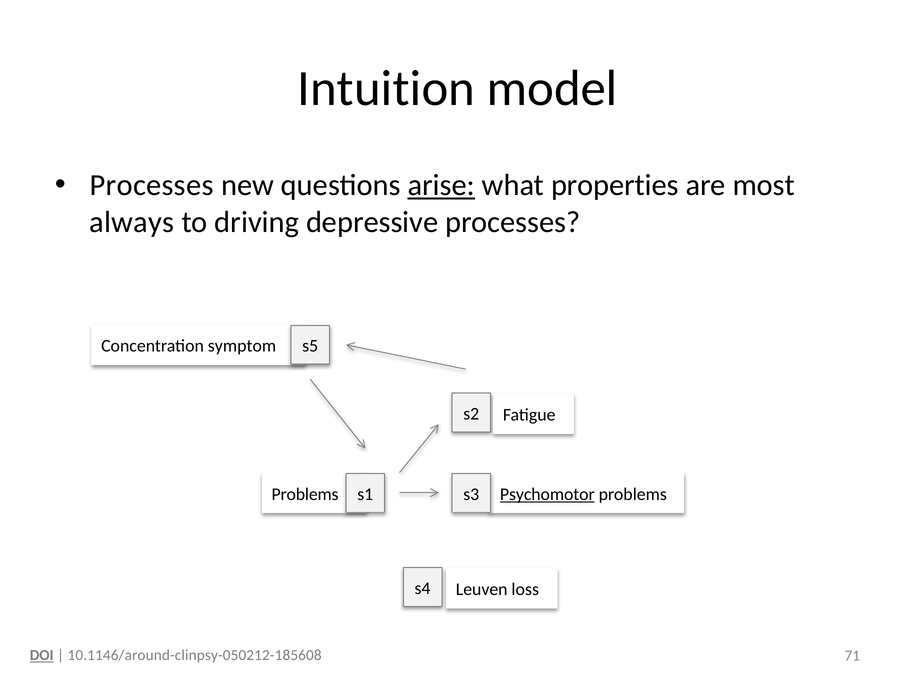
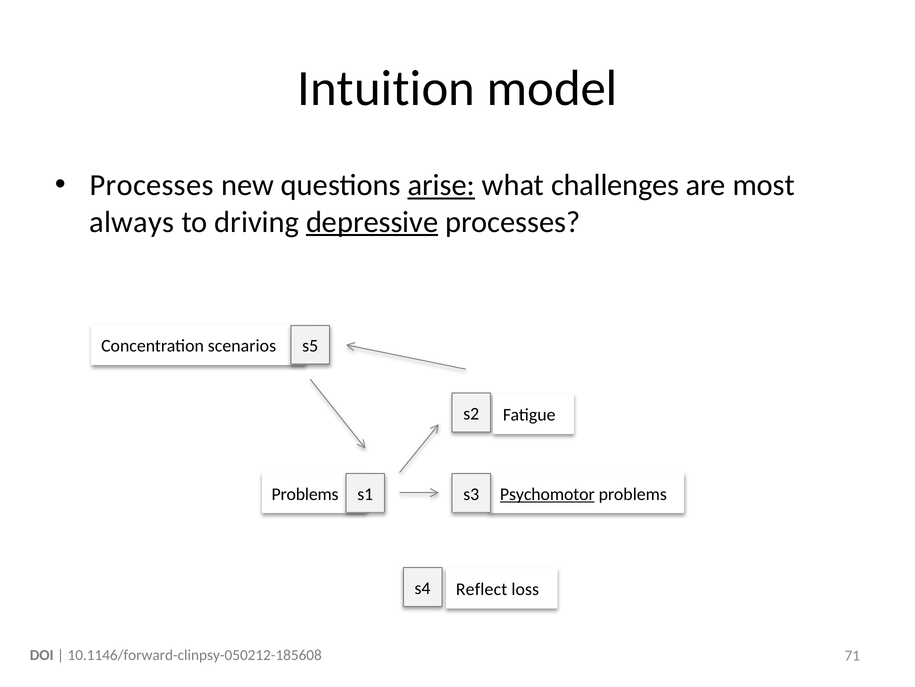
properties: properties -> challenges
depressive underline: none -> present
symptom: symptom -> scenarios
Leuven: Leuven -> Reflect
DOI underline: present -> none
10.1146/around-clinpsy-050212-185608: 10.1146/around-clinpsy-050212-185608 -> 10.1146/forward-clinpsy-050212-185608
